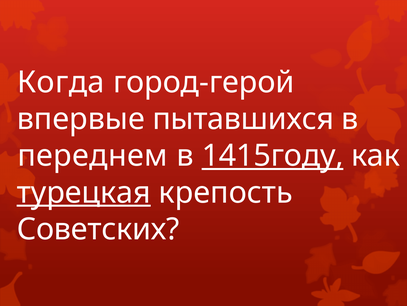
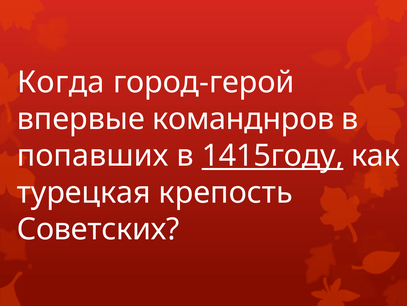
пытавшихся: пытавшихся -> команднров
переднем: переднем -> попавших
турецкая underline: present -> none
